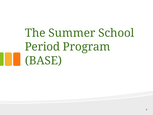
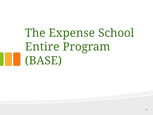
Summer: Summer -> Expense
Period: Period -> Entire
